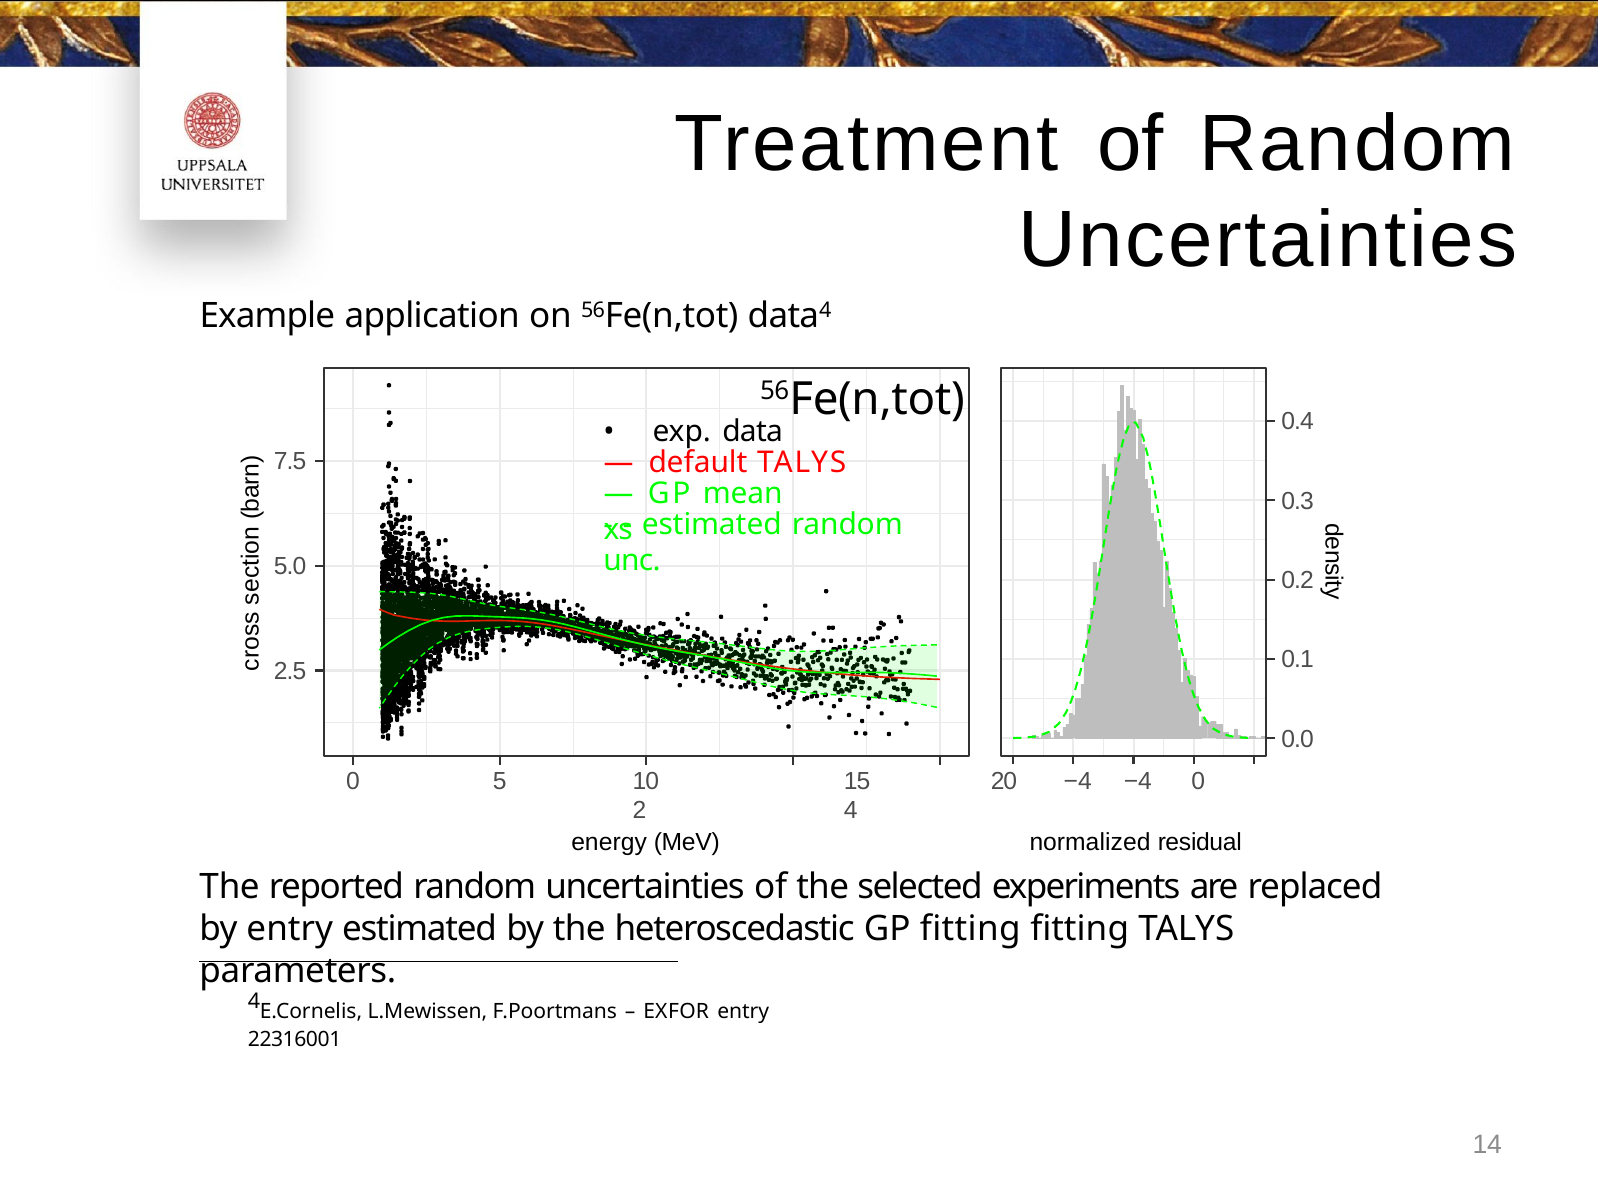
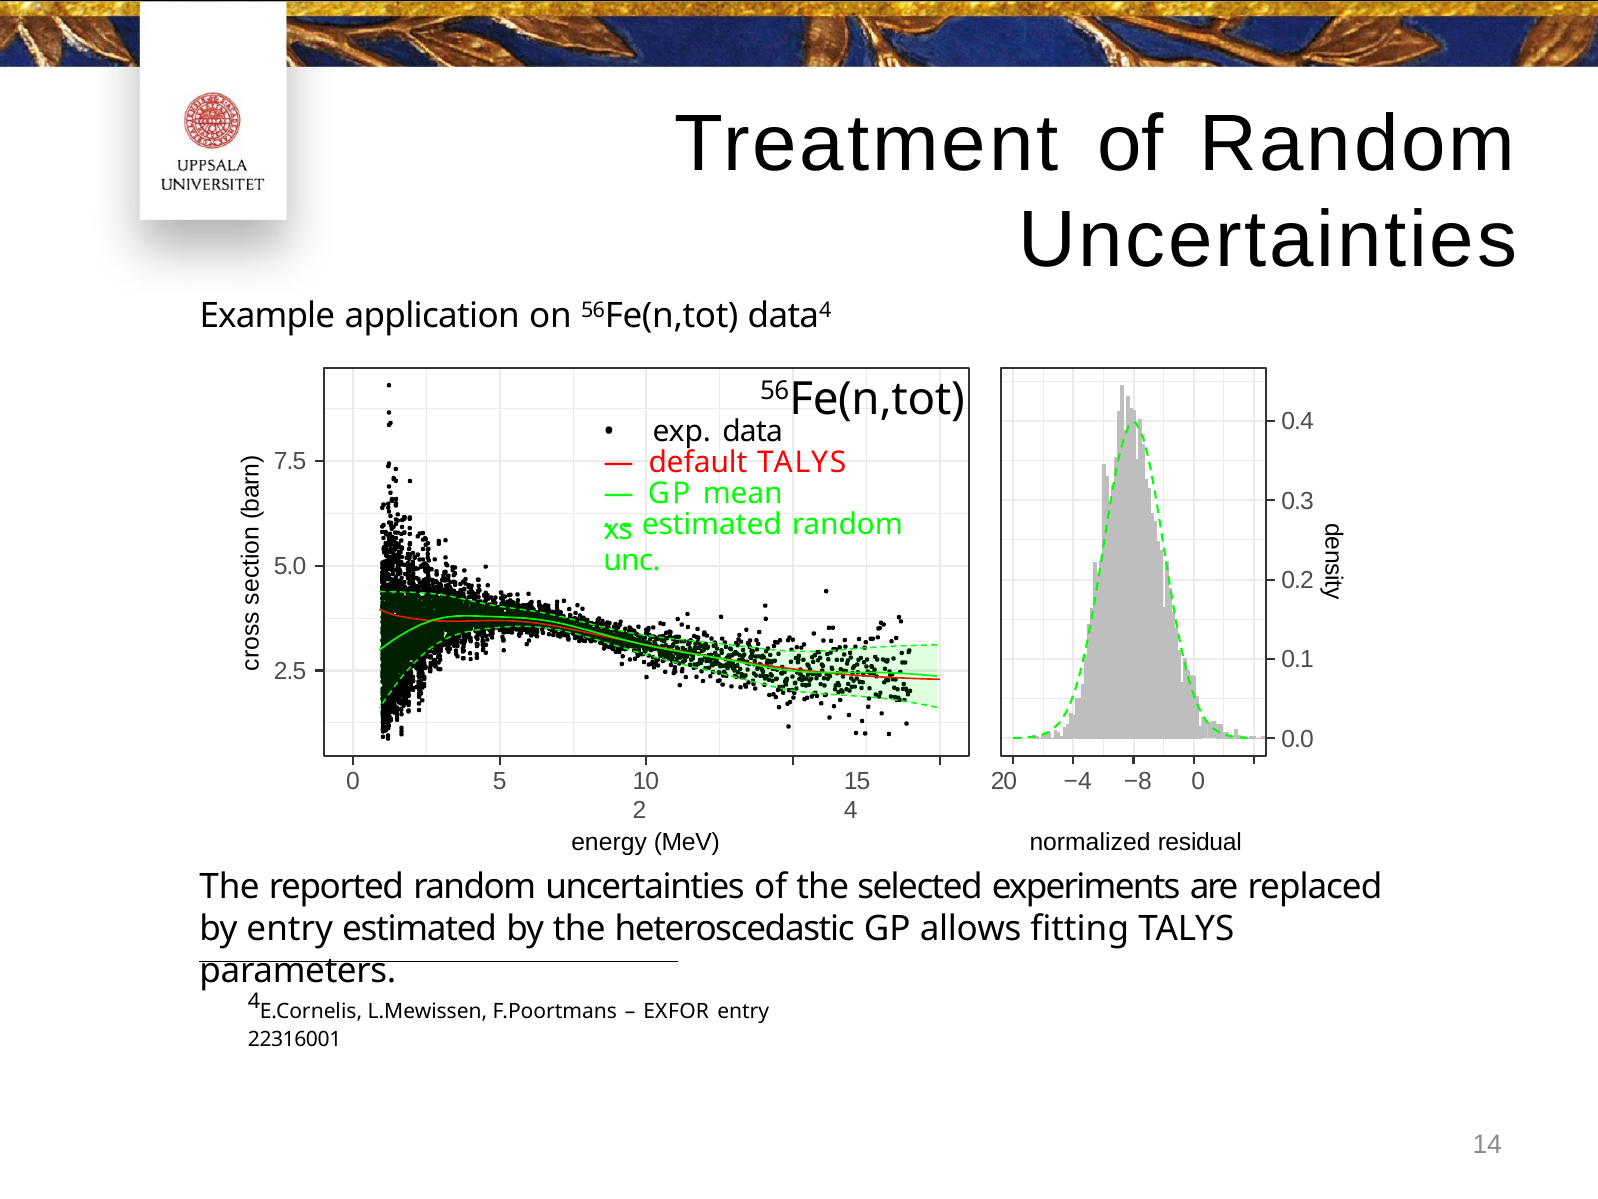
−4 −4: −4 -> −8
GP fitting: fitting -> allows
